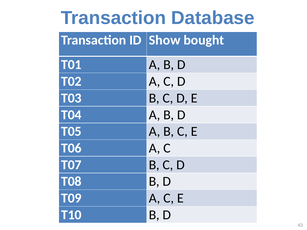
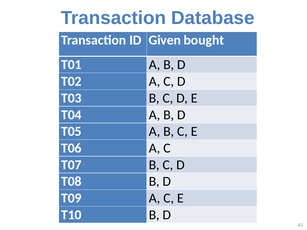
Show: Show -> Given
